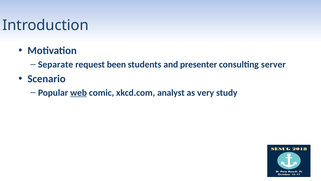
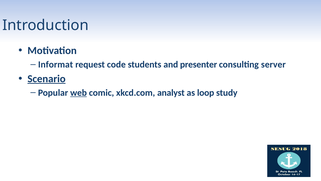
Separate: Separate -> Informat
been: been -> code
Scenario underline: none -> present
very: very -> loop
